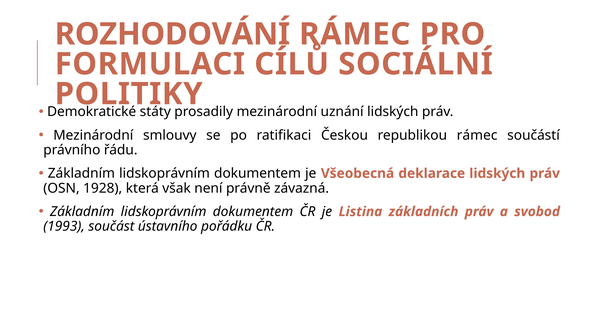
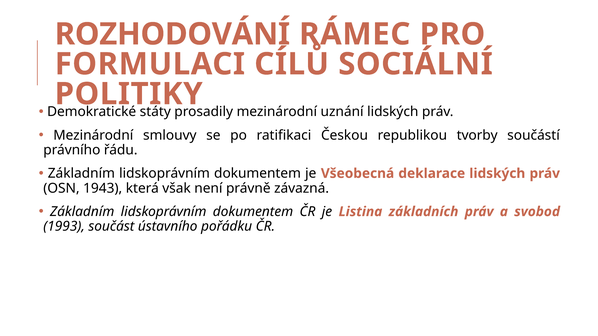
republikou rámec: rámec -> tvorby
1928: 1928 -> 1943
